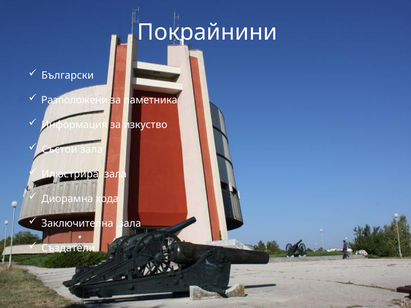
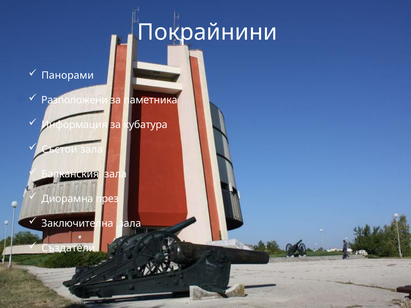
Български: Български -> Панорами
изкуство: изкуство -> кубатура
Илюстрира: Илюстрира -> Балканския
хода: хода -> през
